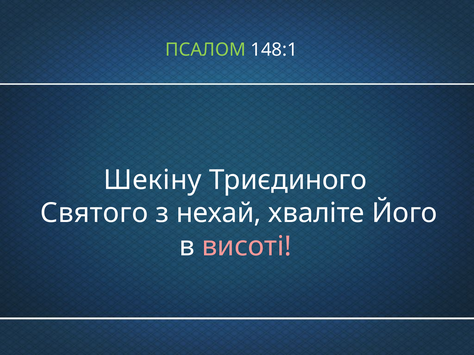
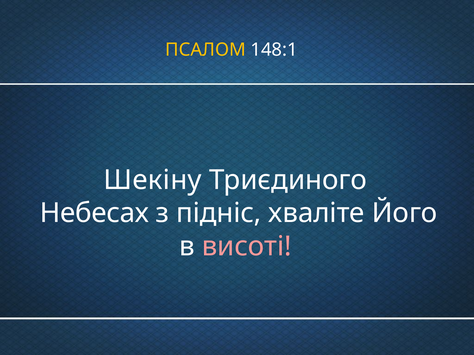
ПСАЛОМ colour: light green -> yellow
Святого: Святого -> Небесах
нехай: нехай -> підніс
